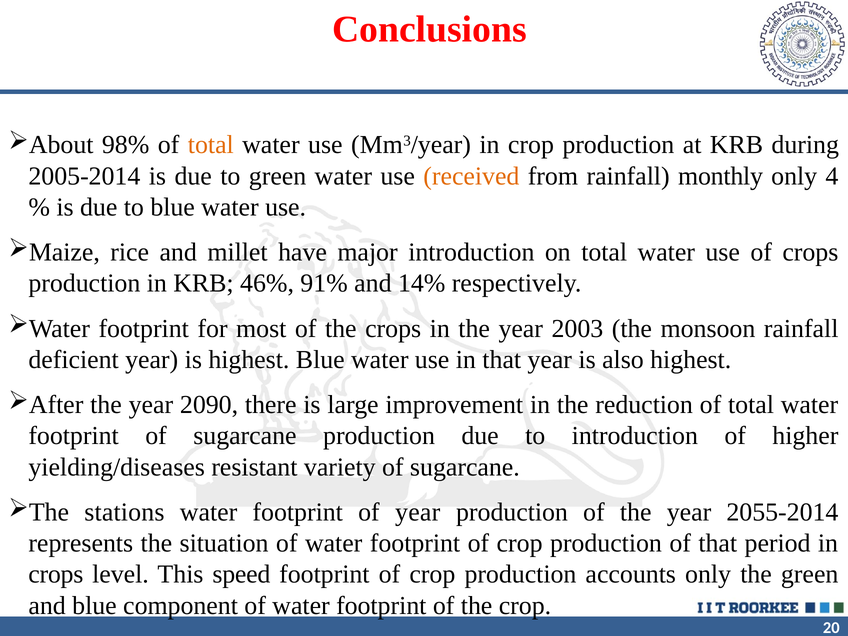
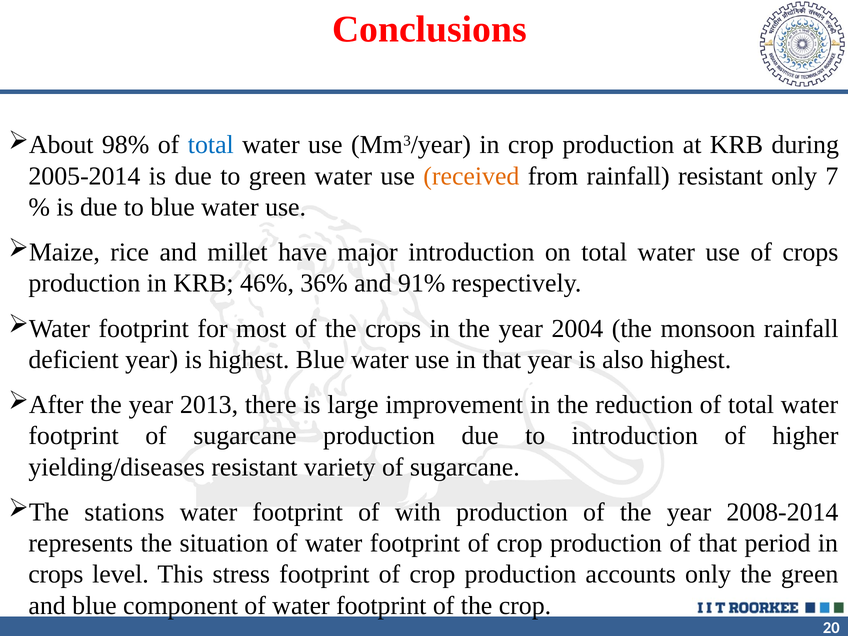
total at (211, 145) colour: orange -> blue
rainfall monthly: monthly -> resistant
4: 4 -> 7
91%: 91% -> 36%
14%: 14% -> 91%
2003: 2003 -> 2004
2090: 2090 -> 2013
of year: year -> with
2055-2014: 2055-2014 -> 2008-2014
speed: speed -> stress
